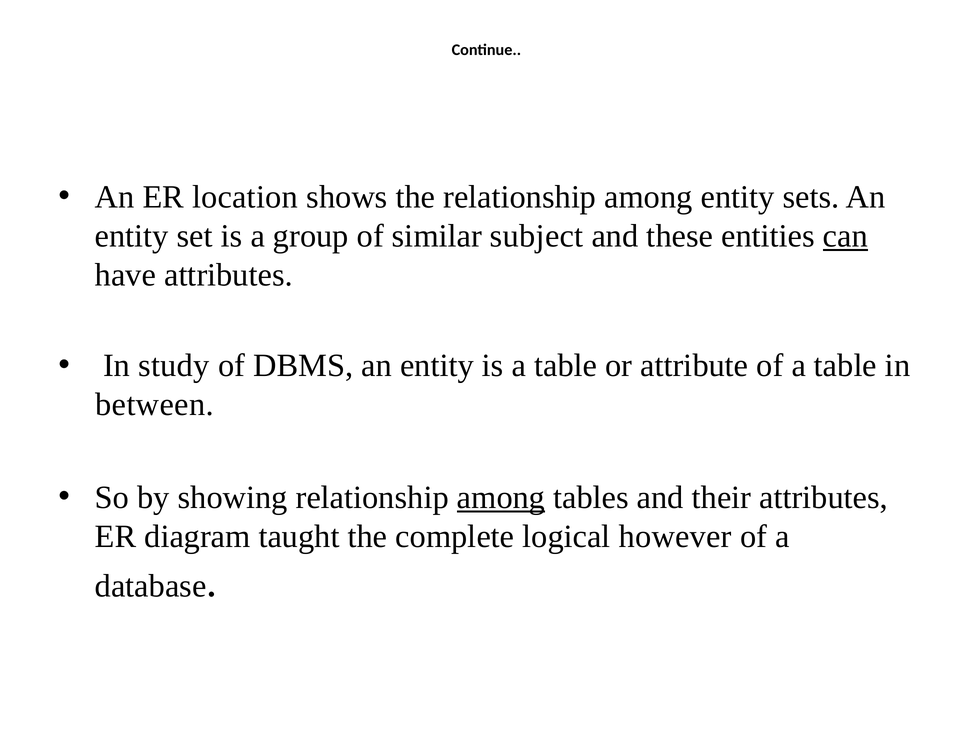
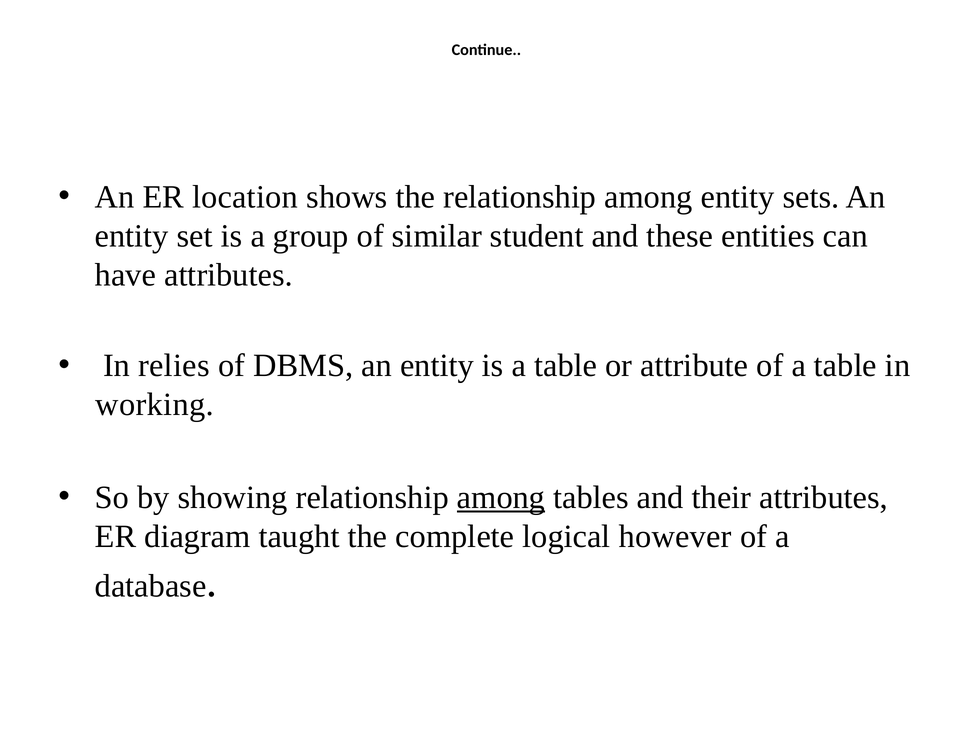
subject: subject -> student
can underline: present -> none
study: study -> relies
between: between -> working
